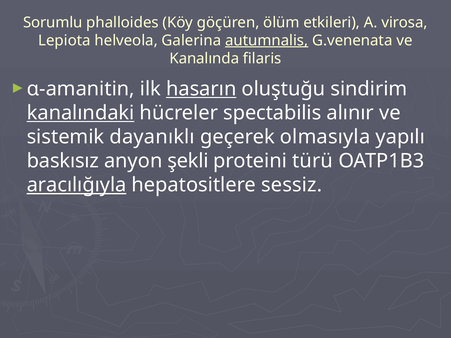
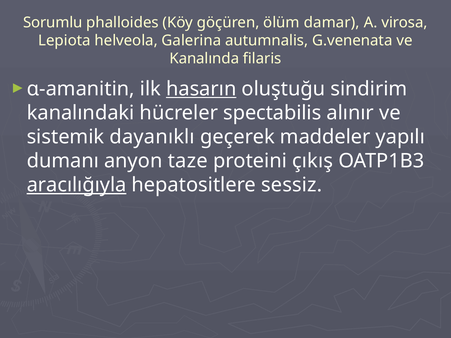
etkileri: etkileri -> damar
autumnalis underline: present -> none
kanalındaki underline: present -> none
olmasıyla: olmasıyla -> maddeler
baskısız: baskısız -> dumanı
şekli: şekli -> taze
türü: türü -> çıkış
